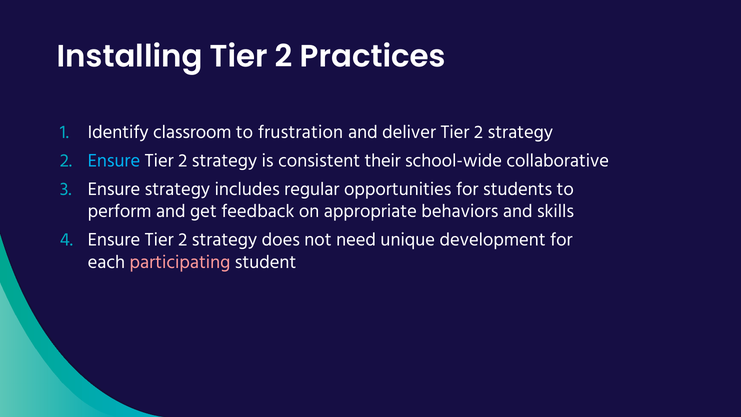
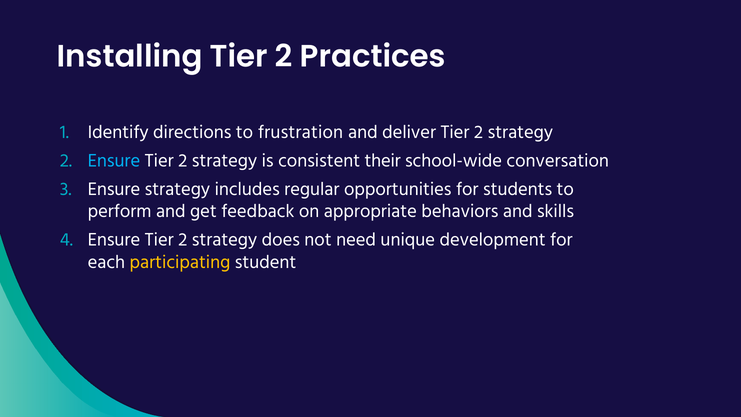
classroom: classroom -> directions
collaborative: collaborative -> conversation
participating colour: pink -> yellow
